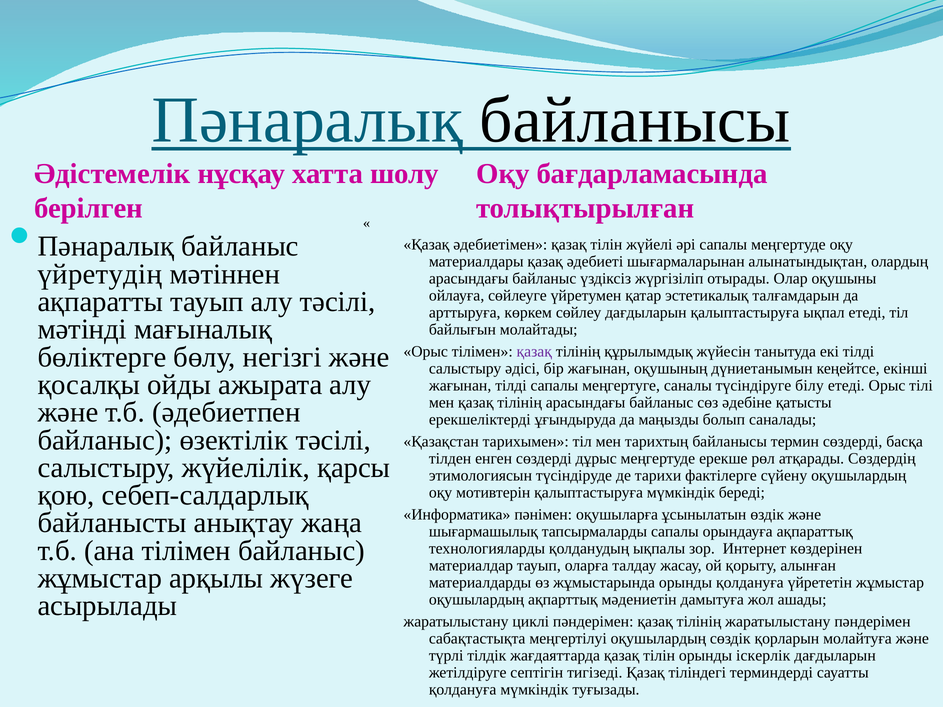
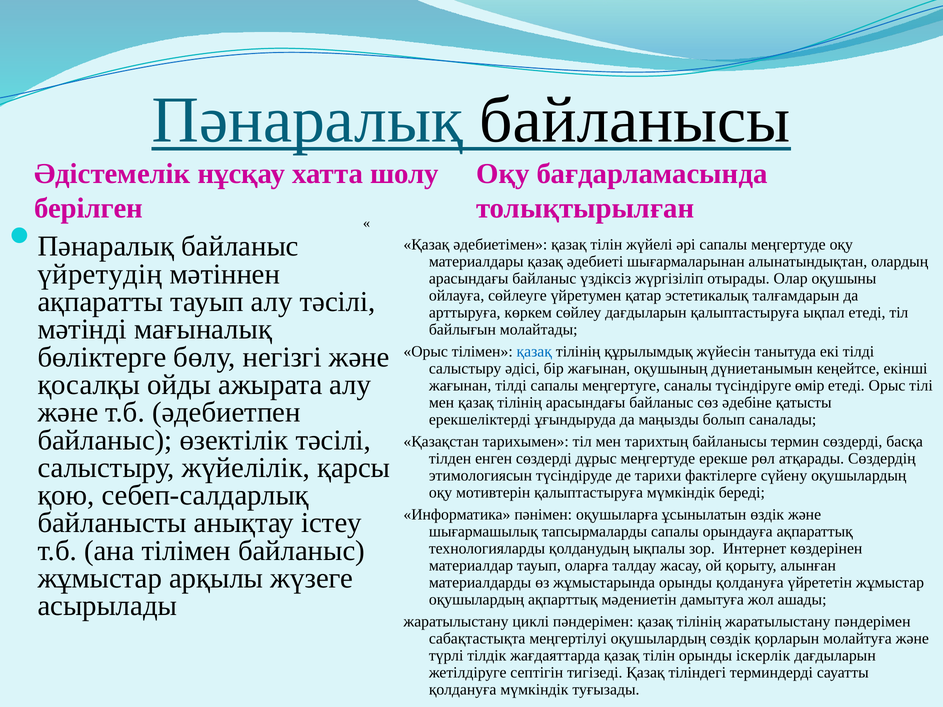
қазақ at (534, 352) colour: purple -> blue
білу: білу -> өмір
жаңа: жаңа -> істеу
